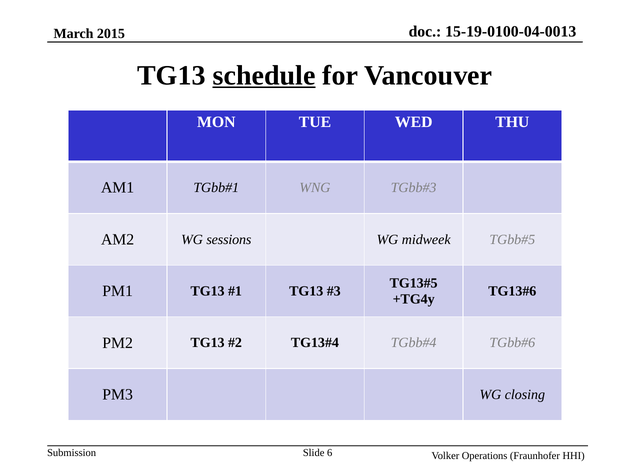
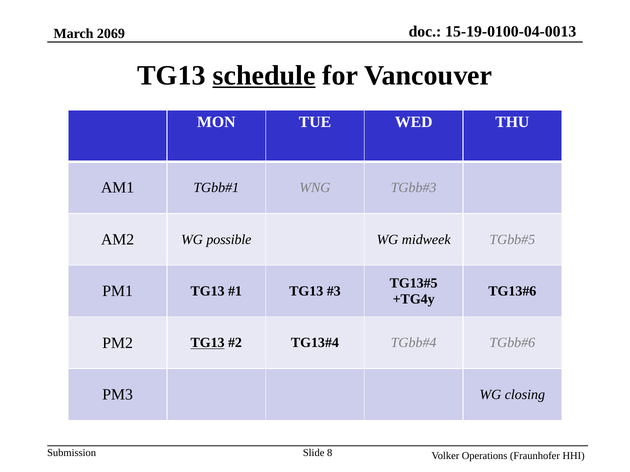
2015: 2015 -> 2069
sessions: sessions -> possible
TG13 at (208, 343) underline: none -> present
6: 6 -> 8
